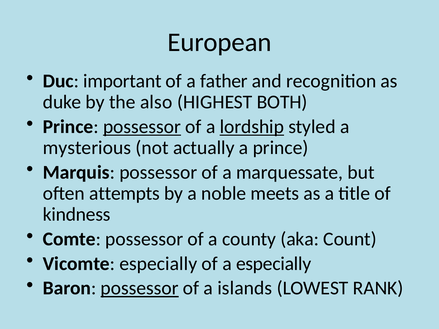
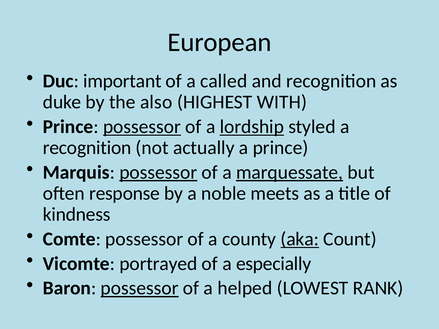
father: father -> called
BOTH: BOTH -> WITH
mysterious at (87, 148): mysterious -> recognition
possessor at (158, 172) underline: none -> present
marquessate underline: none -> present
attempts: attempts -> response
aka underline: none -> present
Vicomte especially: especially -> portrayed
islands: islands -> helped
